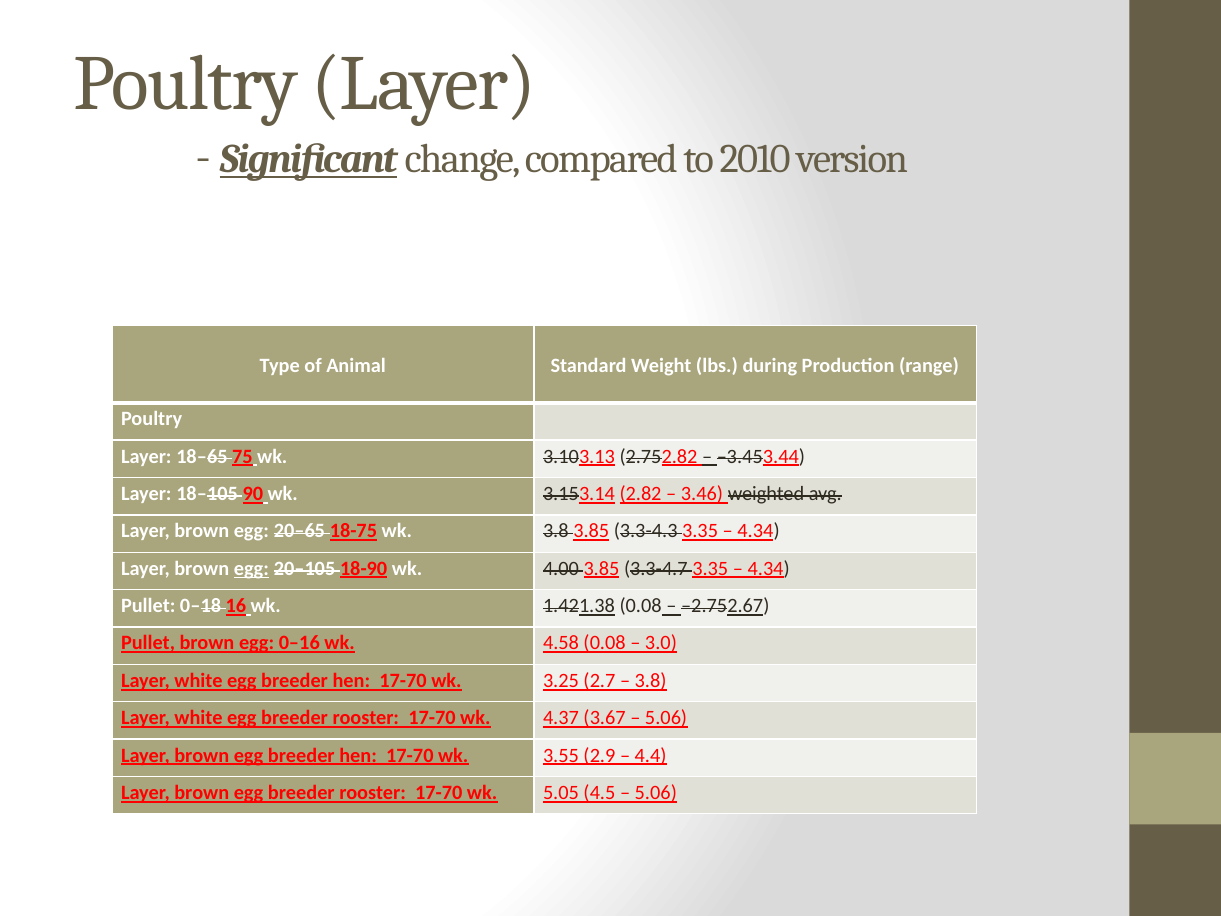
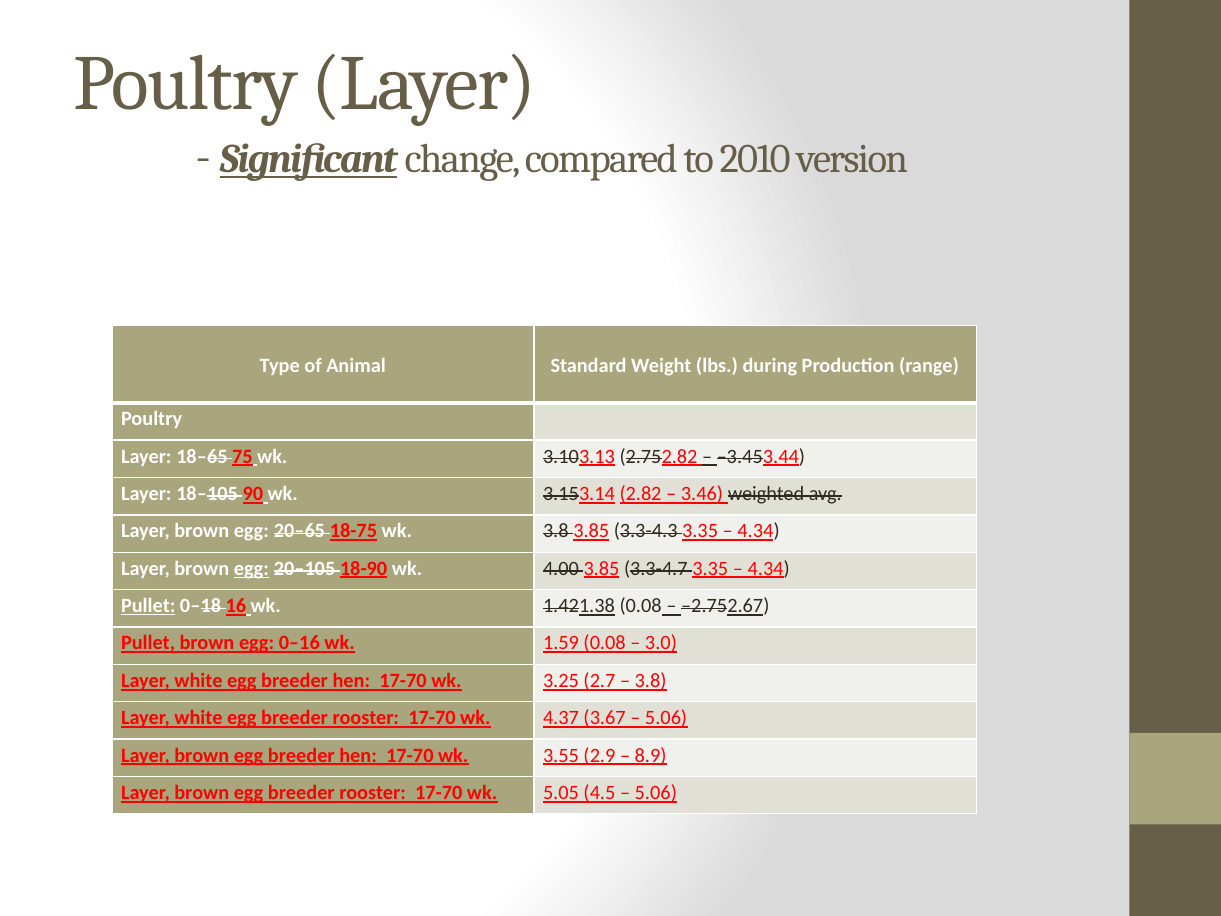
Pullet at (148, 606) underline: none -> present
4.58: 4.58 -> 1.59
4.4: 4.4 -> 8.9
